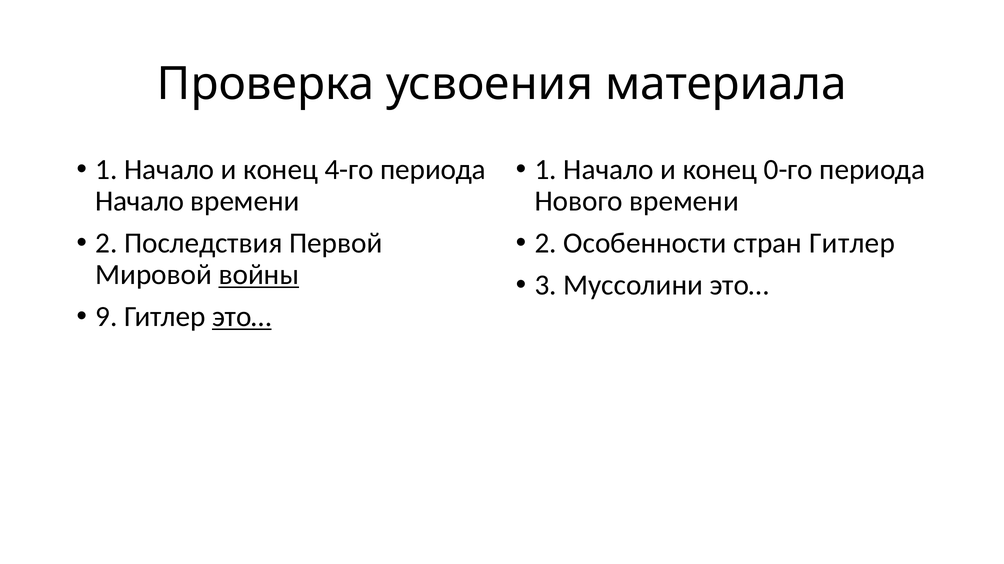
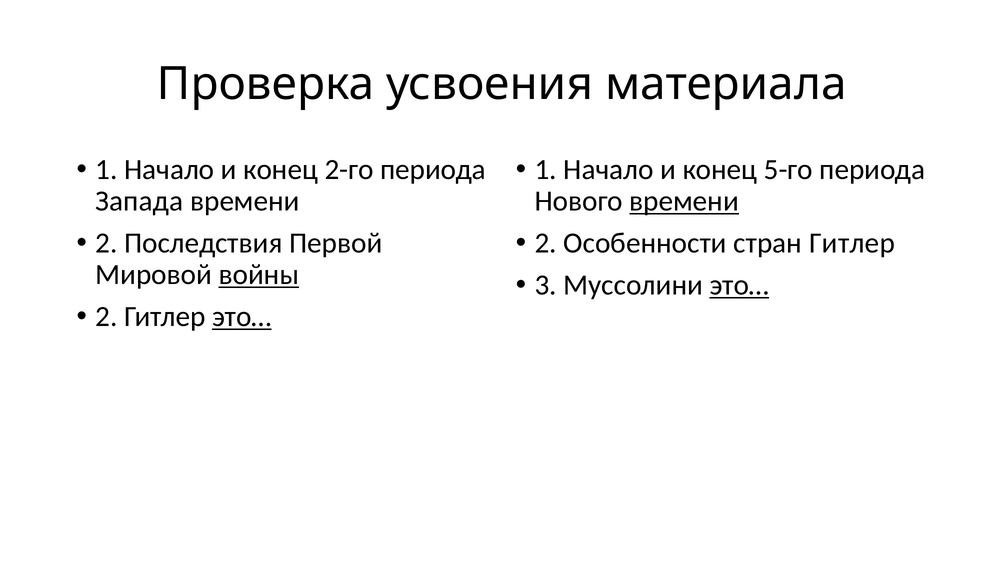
4-го: 4-го -> 2-го
0-го: 0-го -> 5-го
Начало at (140, 201): Начало -> Запада
времени at (684, 201) underline: none -> present
это… at (739, 286) underline: none -> present
9 at (106, 317): 9 -> 2
